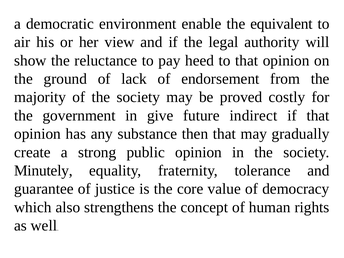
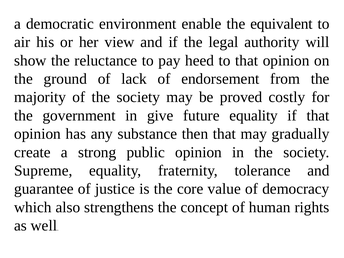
future indirect: indirect -> equality
Minutely: Minutely -> Supreme
